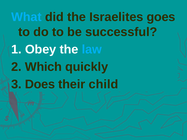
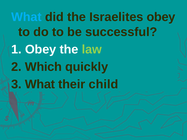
Israelites goes: goes -> obey
law colour: light blue -> light green
Does at (40, 84): Does -> What
